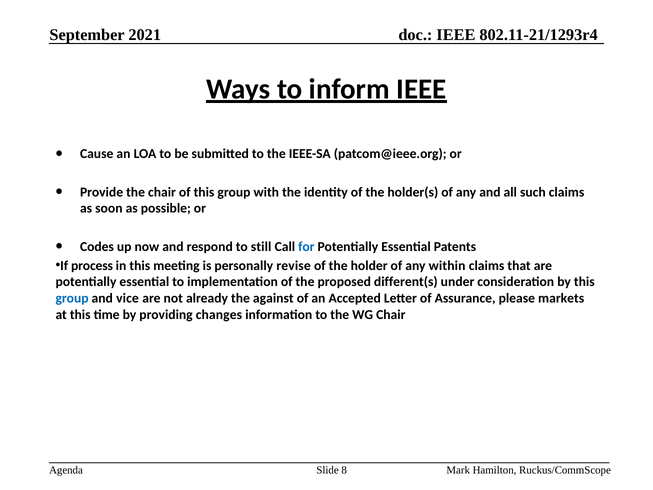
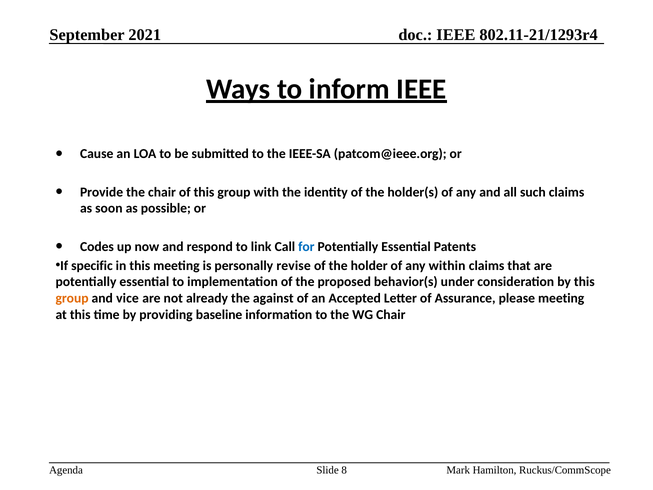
still: still -> link
process: process -> specific
different(s: different(s -> behavior(s
group at (72, 298) colour: blue -> orange
please markets: markets -> meeting
changes: changes -> baseline
